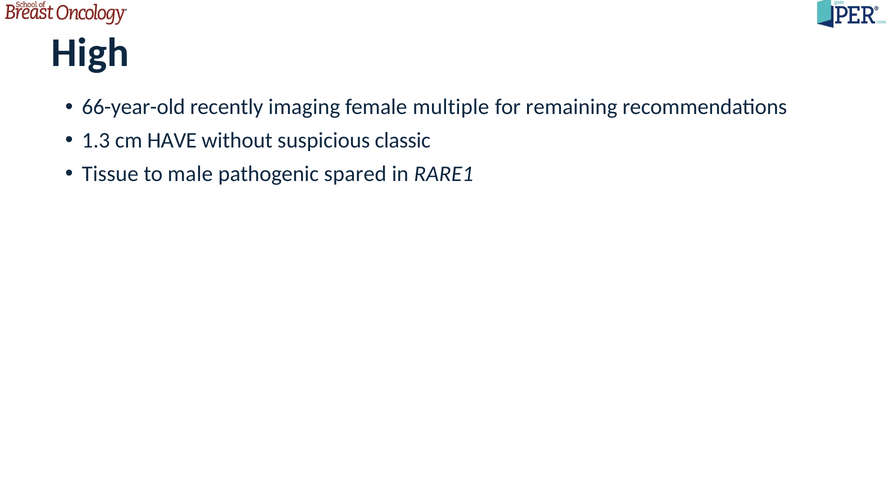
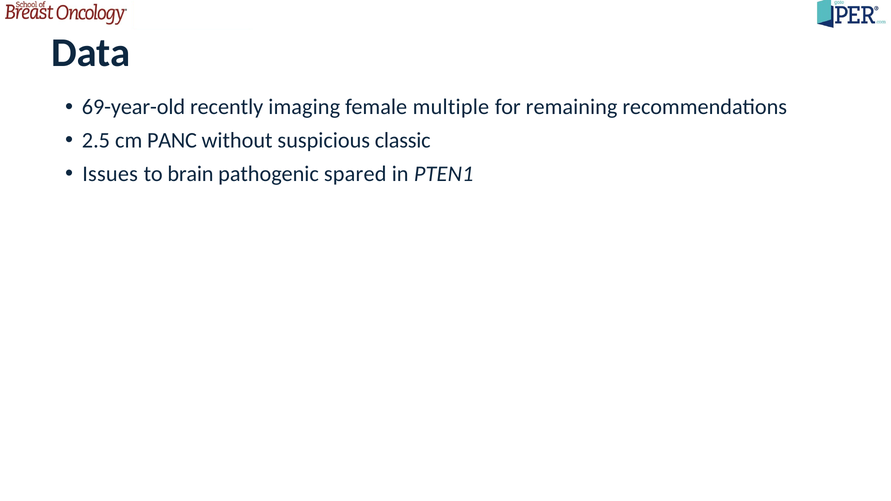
High: High -> Data
66-year-old: 66-year-old -> 69-year-old
1.3: 1.3 -> 2.5
HAVE: HAVE -> PANC
Tissue: Tissue -> Issues
male: male -> brain
RARE1: RARE1 -> PTEN1
